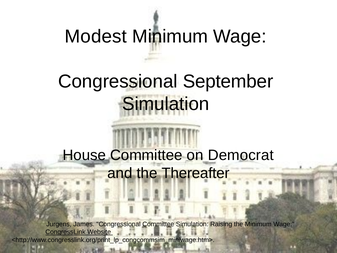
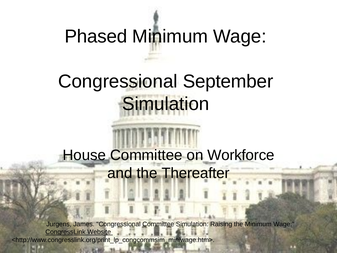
Modest: Modest -> Phased
Democrat: Democrat -> Workforce
